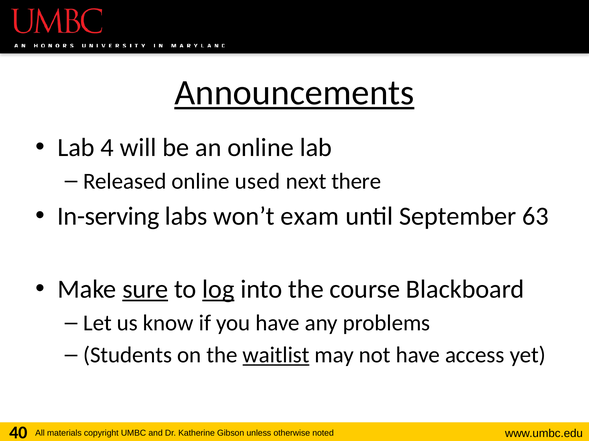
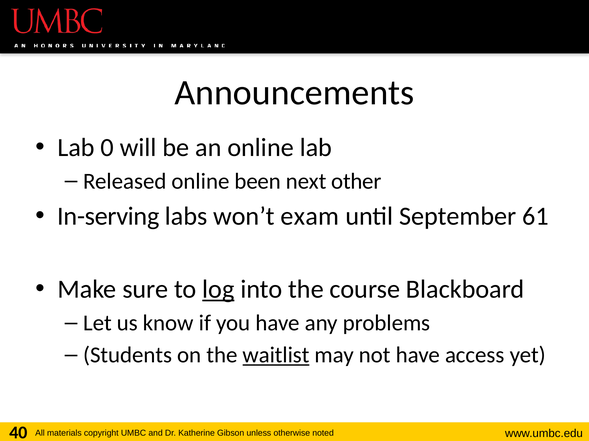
Announcements underline: present -> none
4: 4 -> 0
used: used -> been
there: there -> other
63: 63 -> 61
sure underline: present -> none
